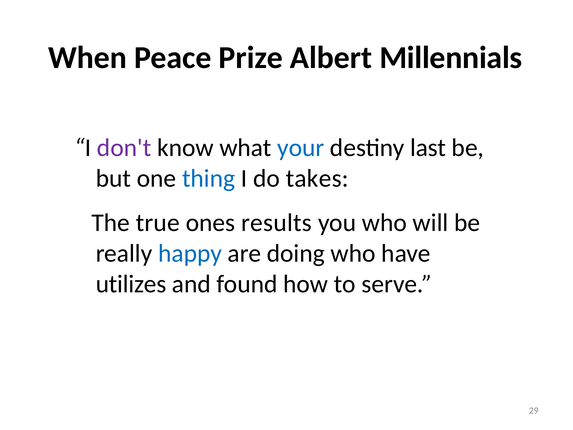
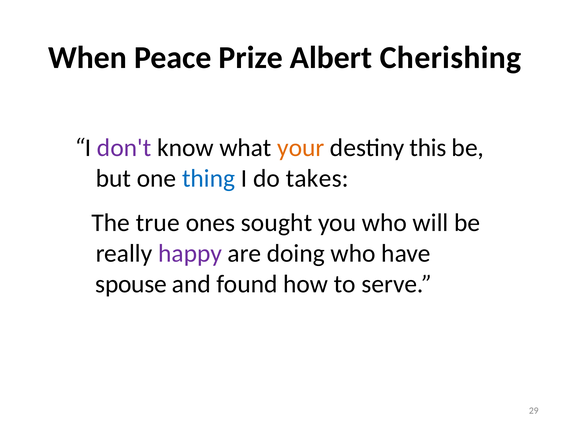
Millennials: Millennials -> Cherishing
your colour: blue -> orange
last: last -> this
results: results -> sought
happy colour: blue -> purple
utilizes: utilizes -> spouse
